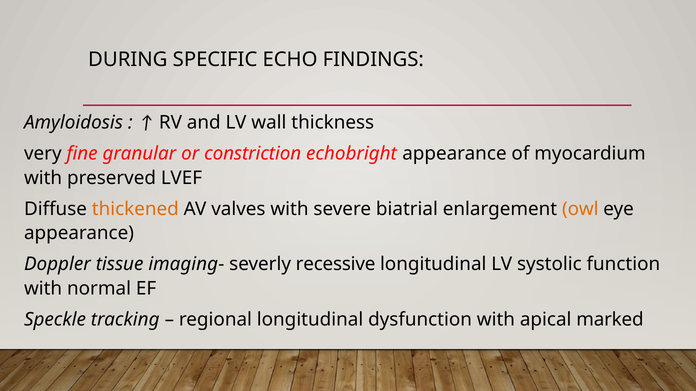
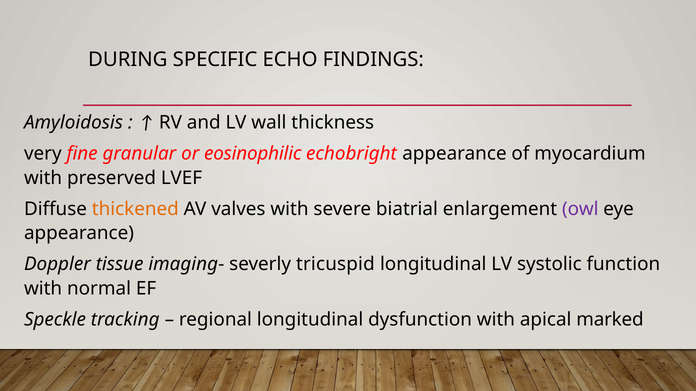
constriction: constriction -> eosinophilic
owl colour: orange -> purple
recessive: recessive -> tricuspid
